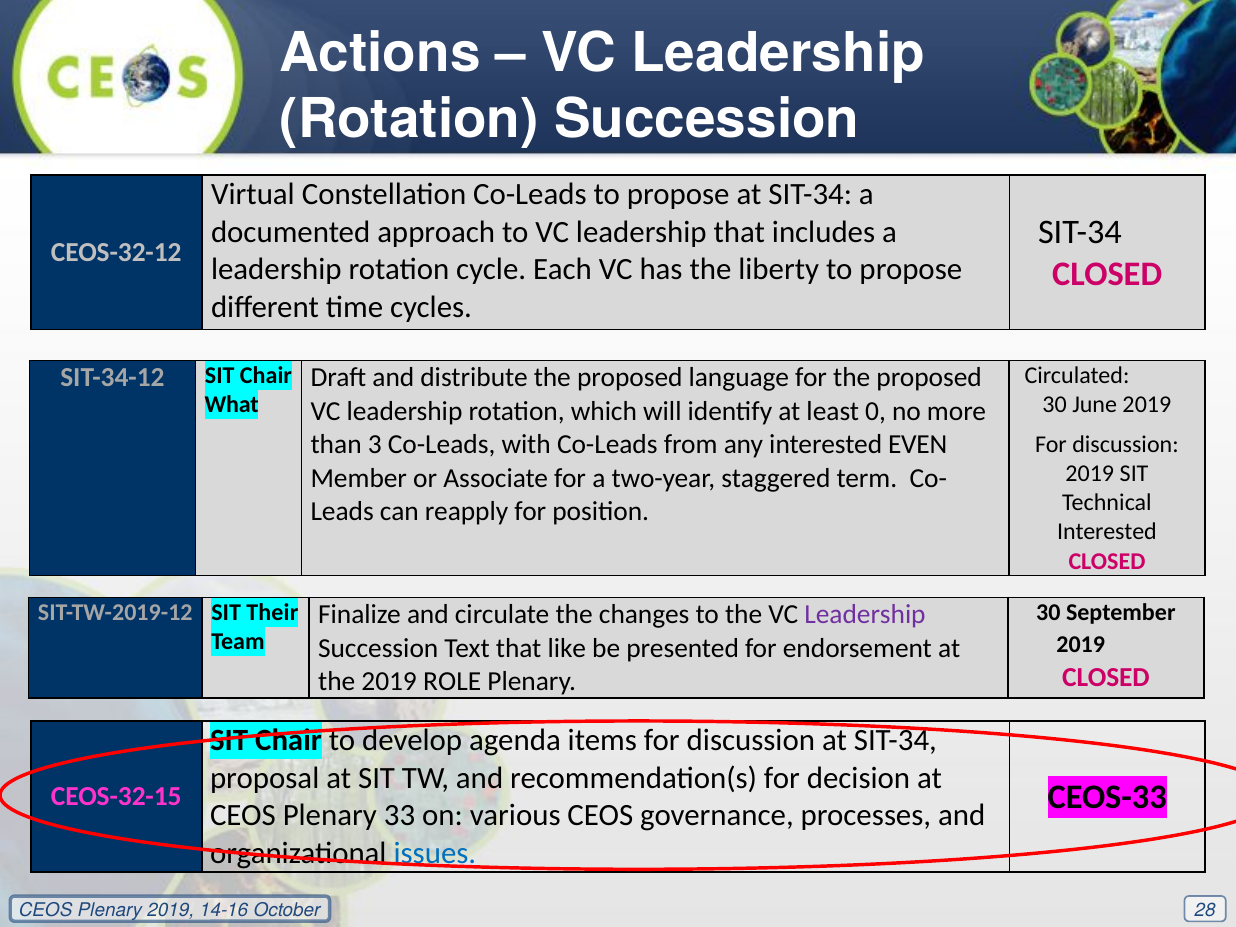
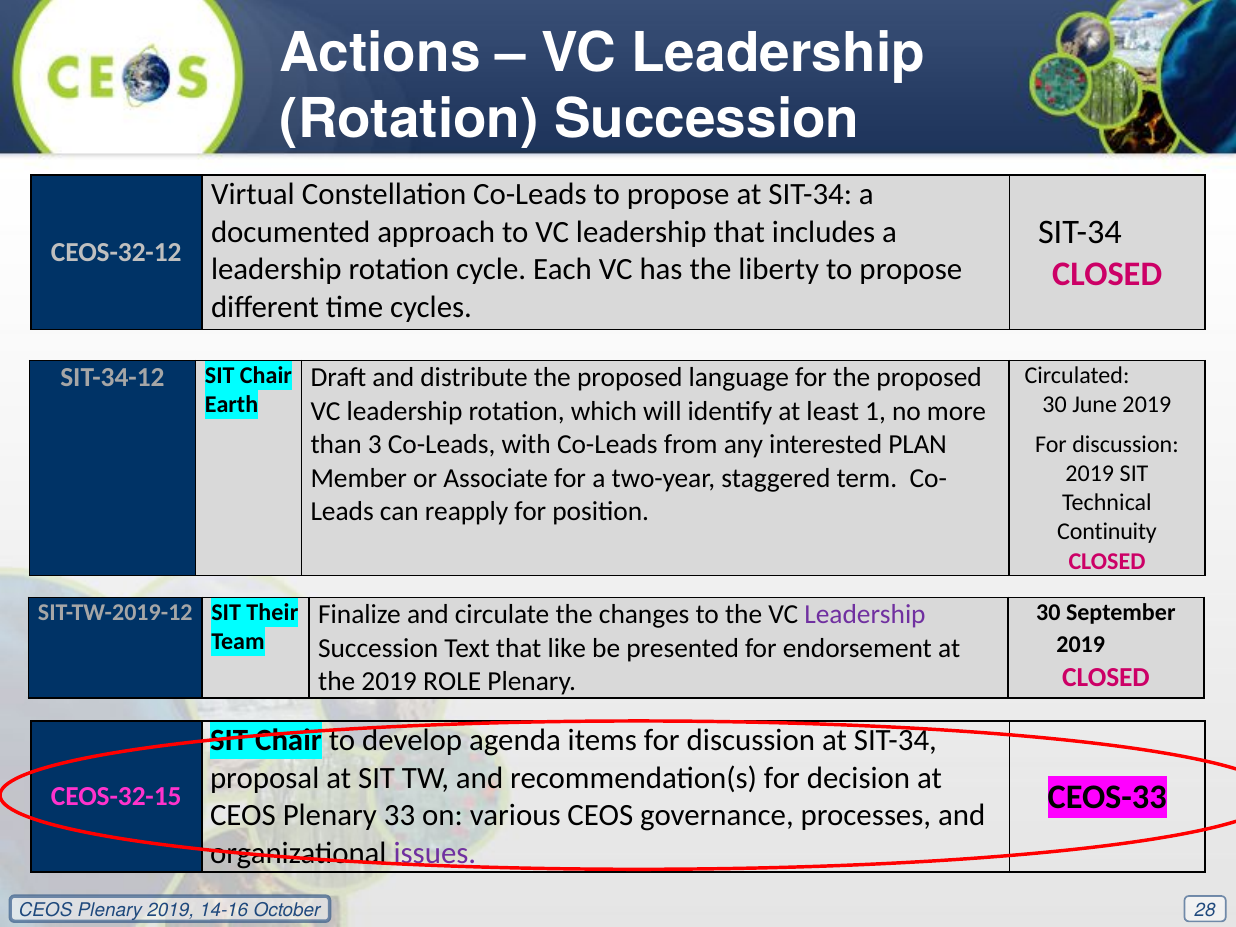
What: What -> Earth
0: 0 -> 1
EVEN: EVEN -> PLAN
Interested at (1107, 532): Interested -> Continuity
issues colour: blue -> purple
